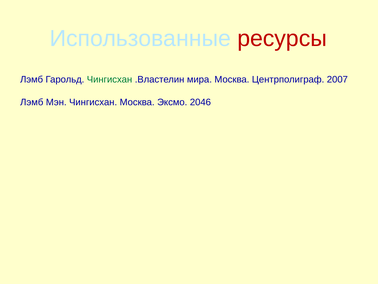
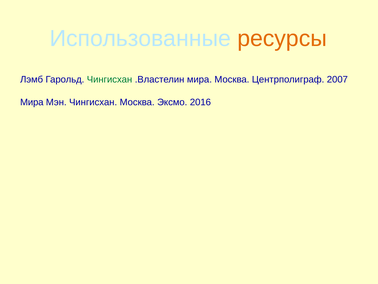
ресурсы colour: red -> orange
Лэмб at (32, 102): Лэмб -> Мира
2046: 2046 -> 2016
